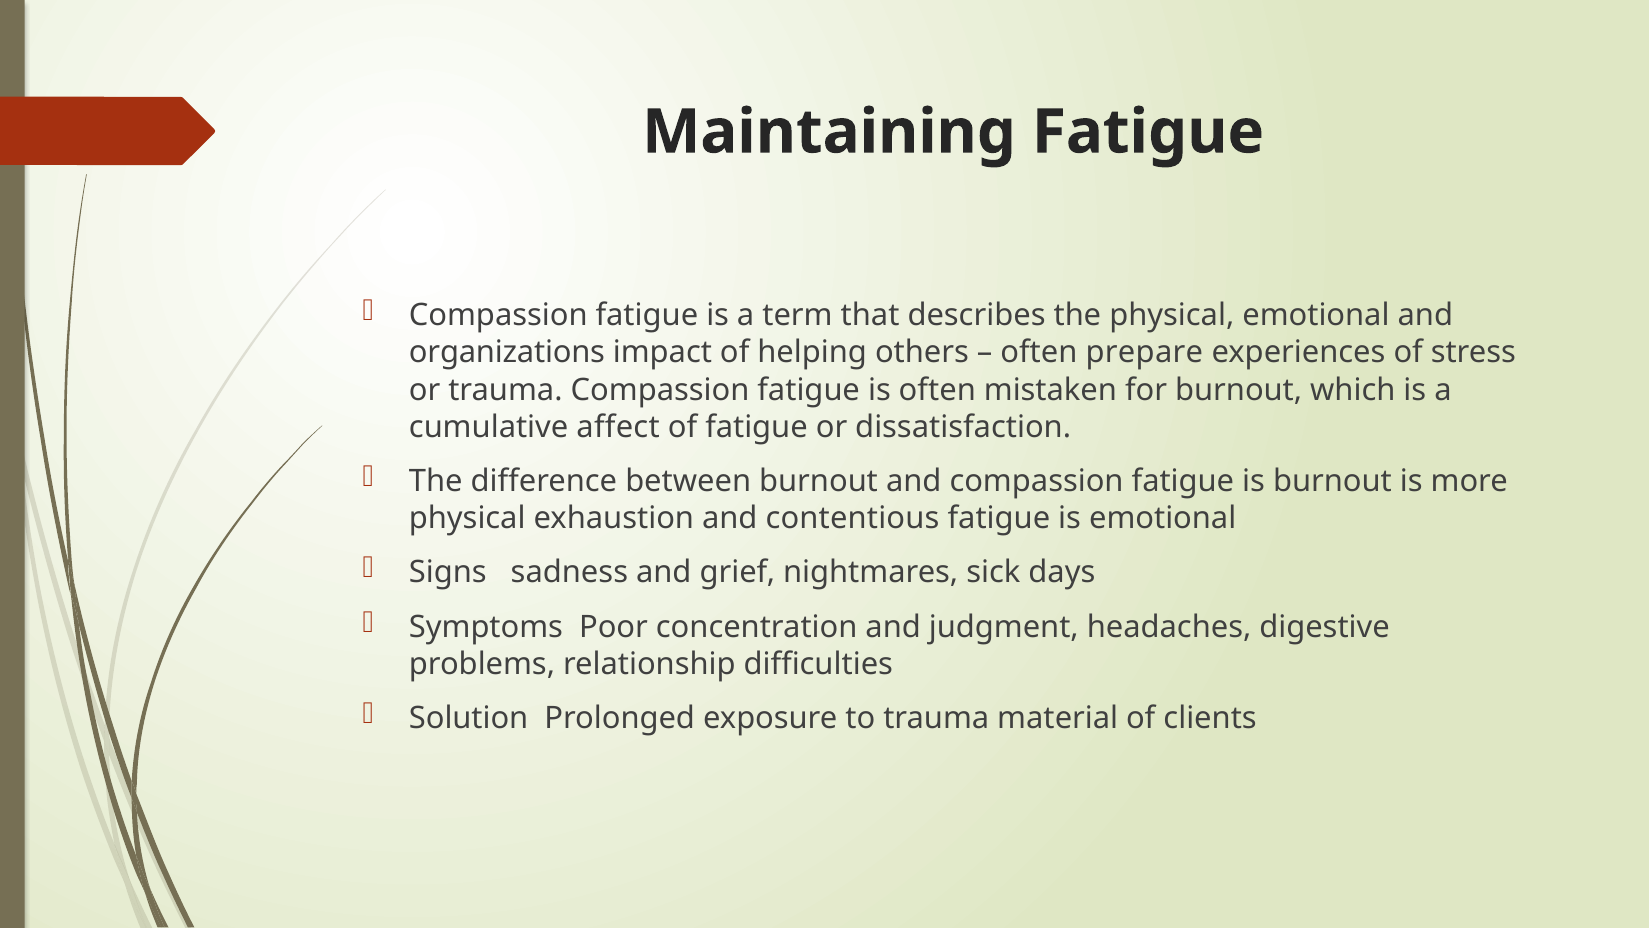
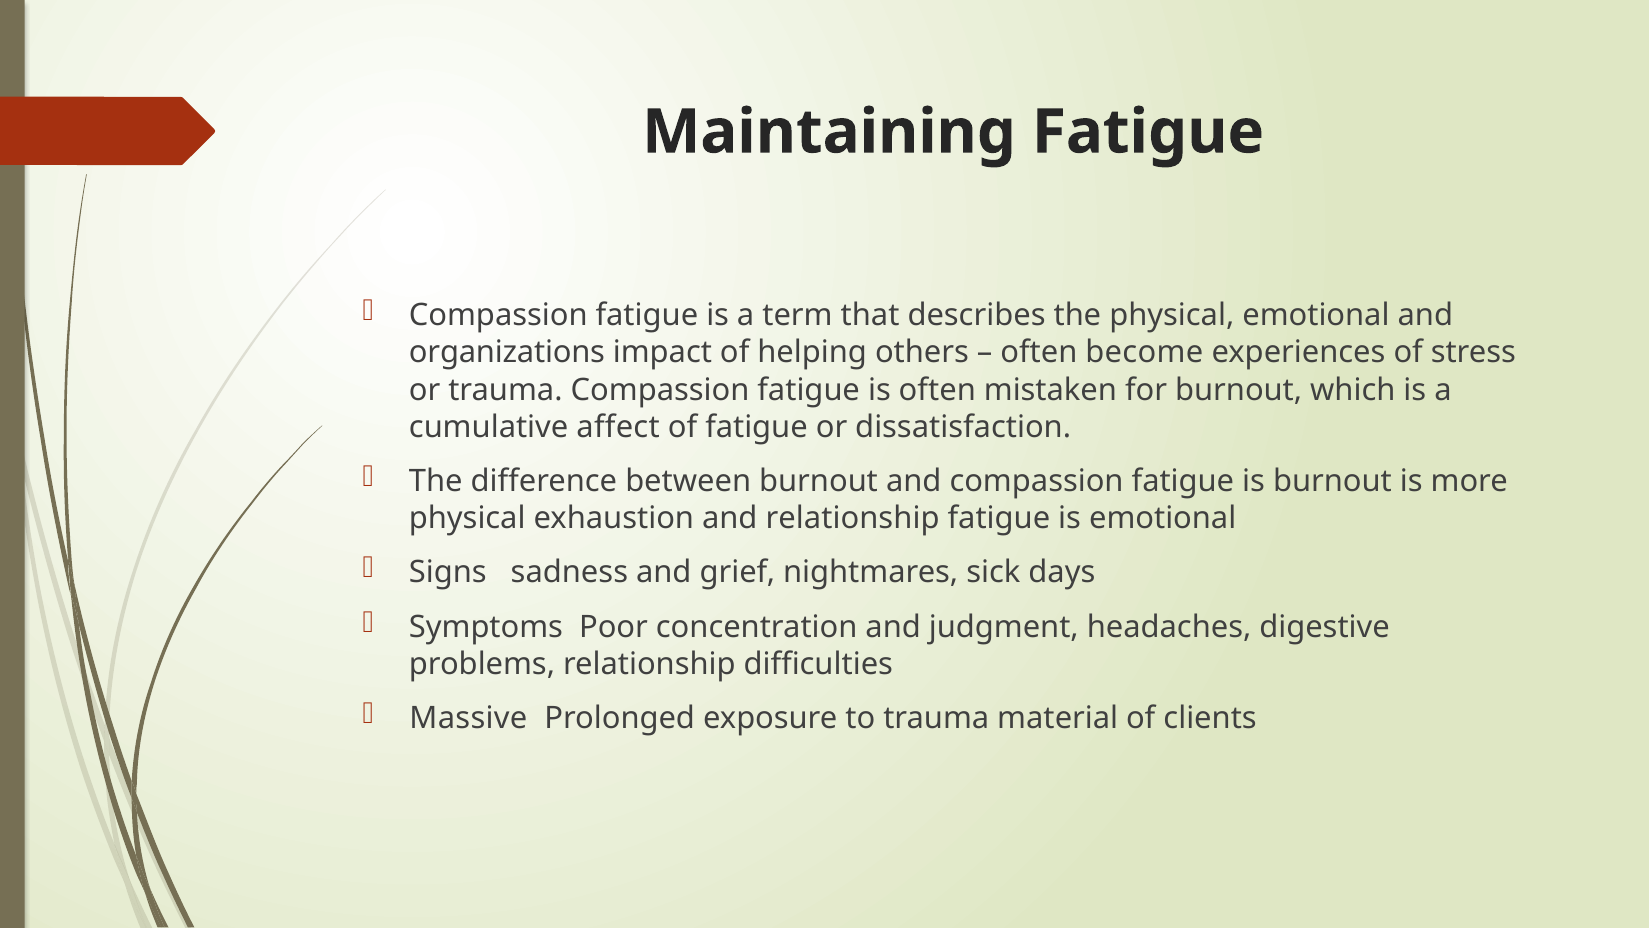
prepare: prepare -> become
and contentious: contentious -> relationship
Solution: Solution -> Massive
